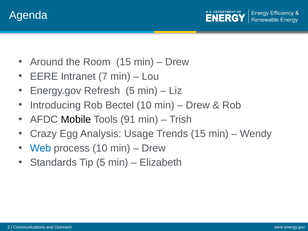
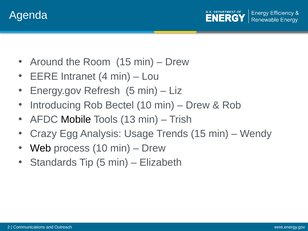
7: 7 -> 4
91: 91 -> 13
Web colour: blue -> black
